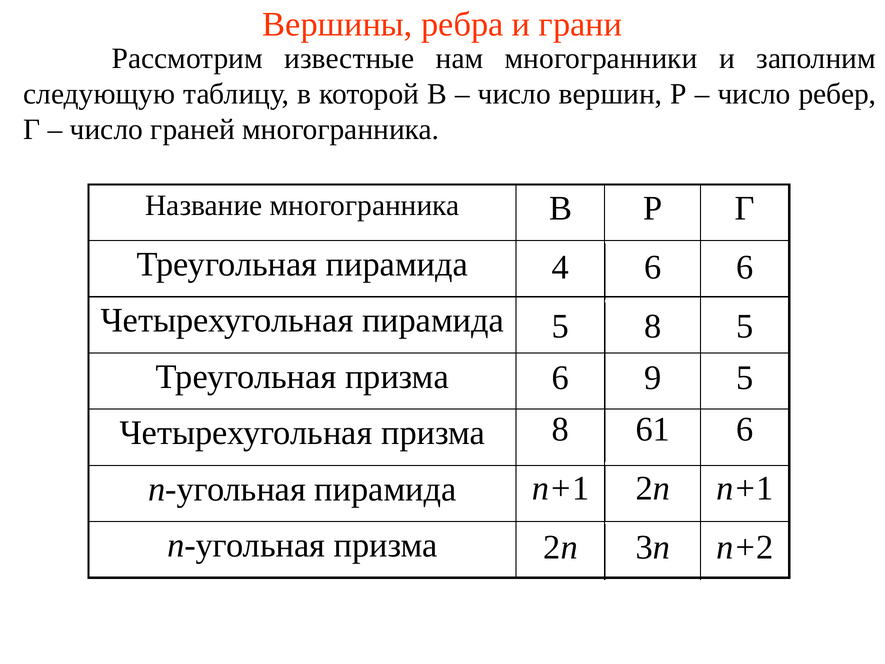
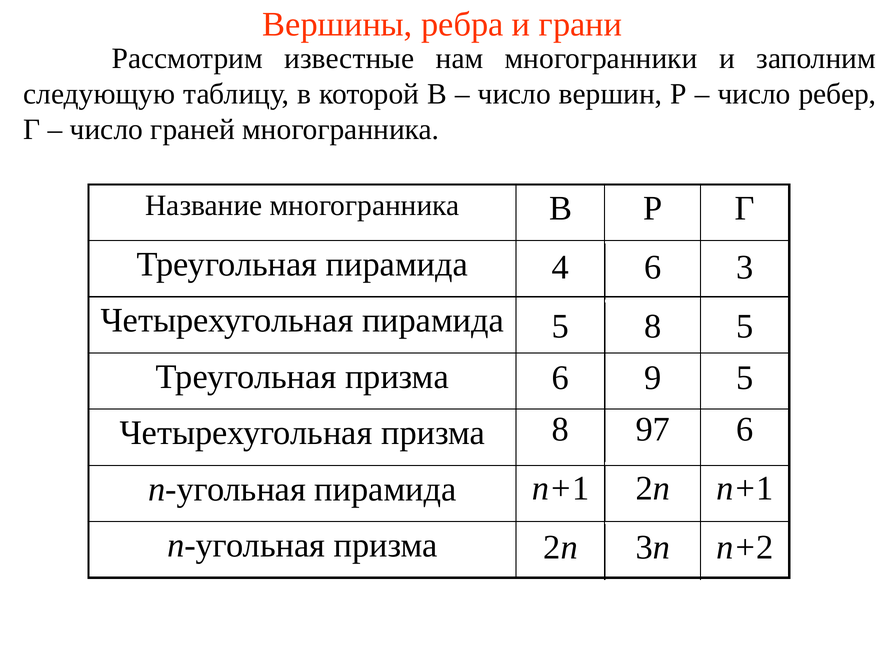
6 6: 6 -> 3
61: 61 -> 97
